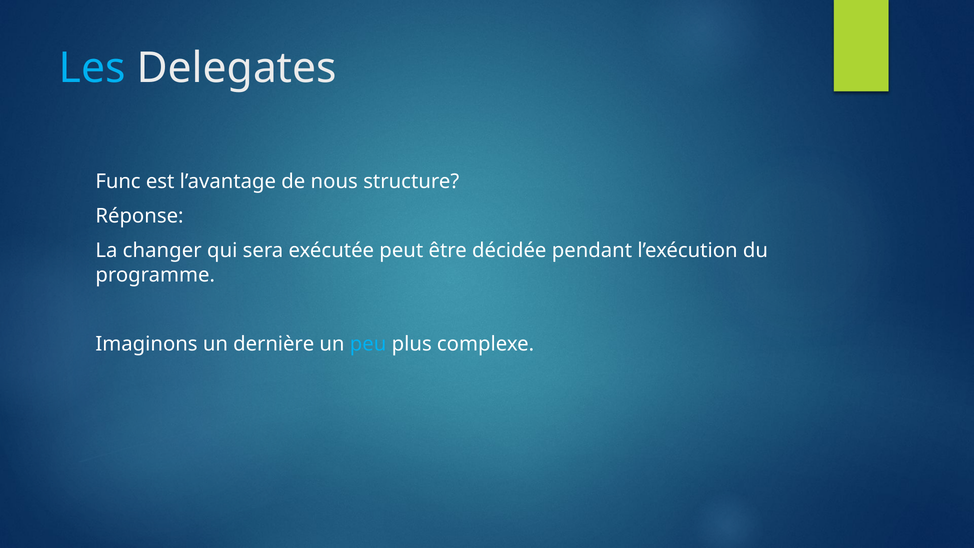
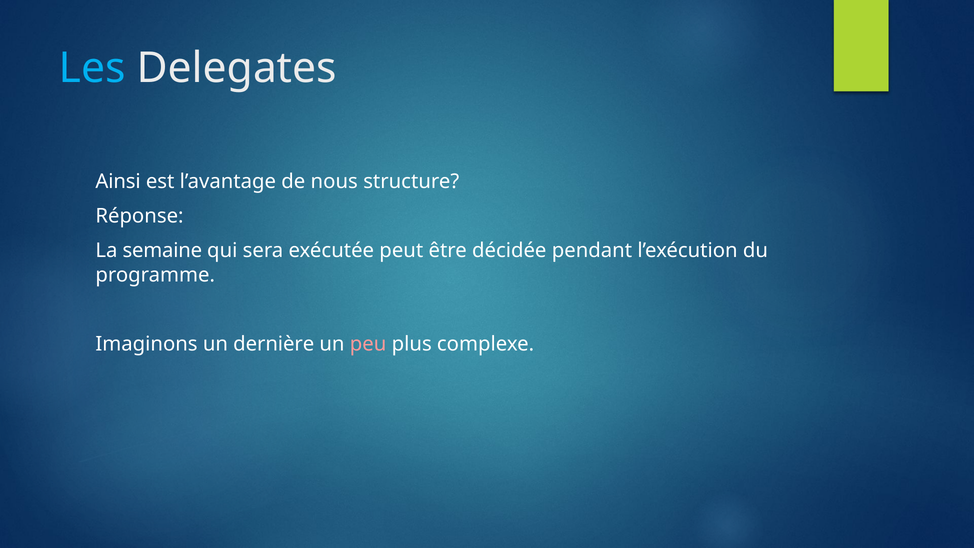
Func: Func -> Ainsi
changer: changer -> semaine
peu colour: light blue -> pink
